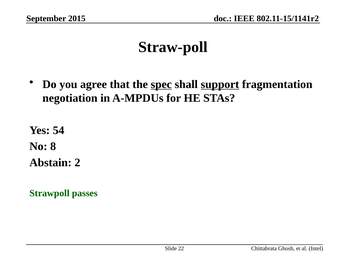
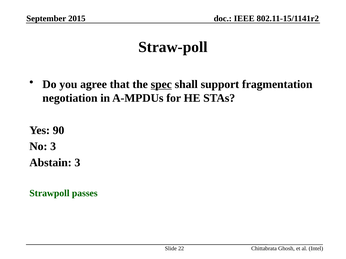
support underline: present -> none
54: 54 -> 90
No 8: 8 -> 3
Abstain 2: 2 -> 3
